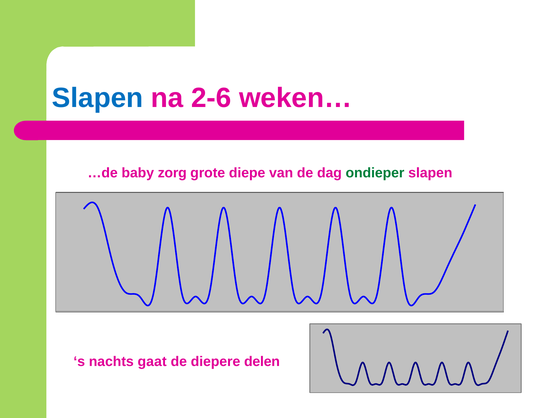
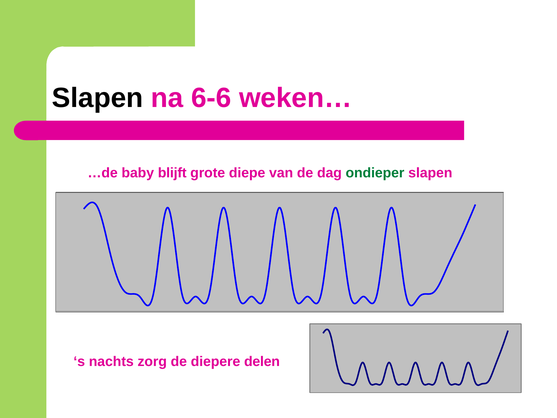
Slapen at (98, 98) colour: blue -> black
2-6: 2-6 -> 6-6
zorg: zorg -> blijft
gaat: gaat -> zorg
